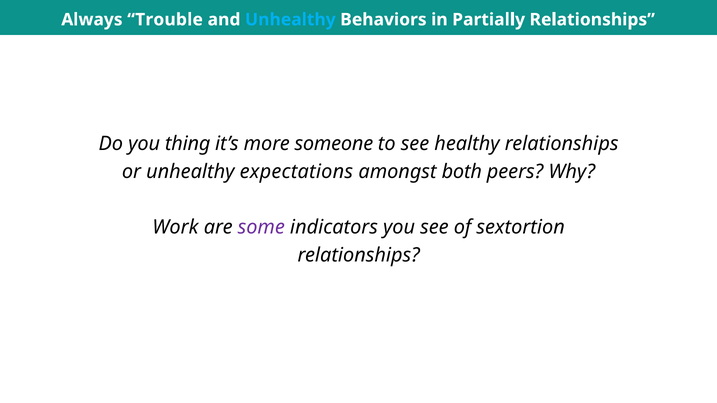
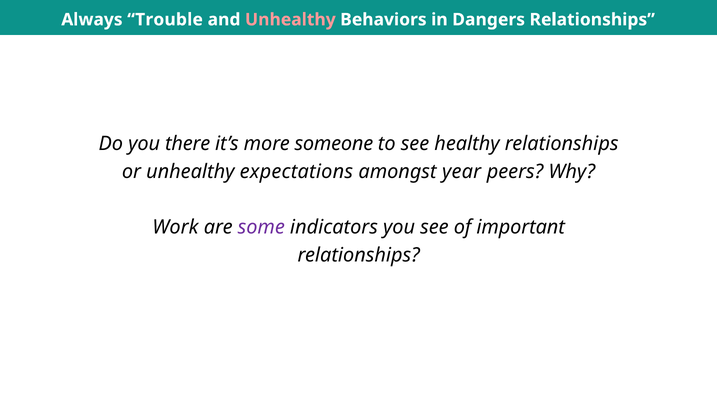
Unhealthy at (290, 20) colour: light blue -> pink
Partially: Partially -> Dangers
thing: thing -> there
both: both -> year
sextortion: sextortion -> important
